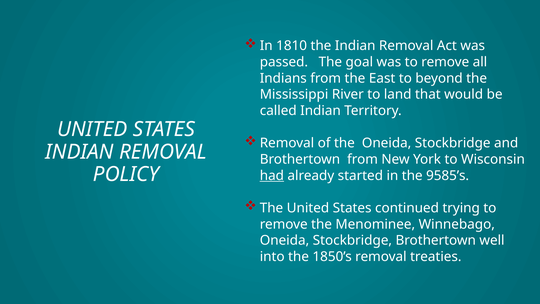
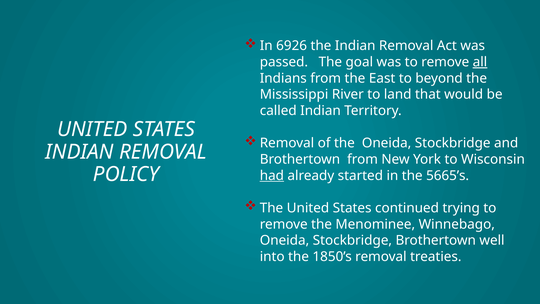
1810: 1810 -> 6926
all underline: none -> present
9585’s: 9585’s -> 5665’s
